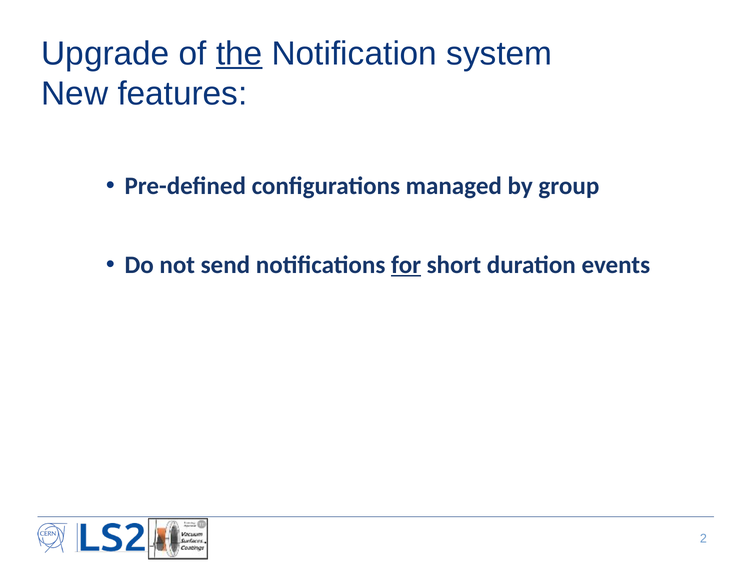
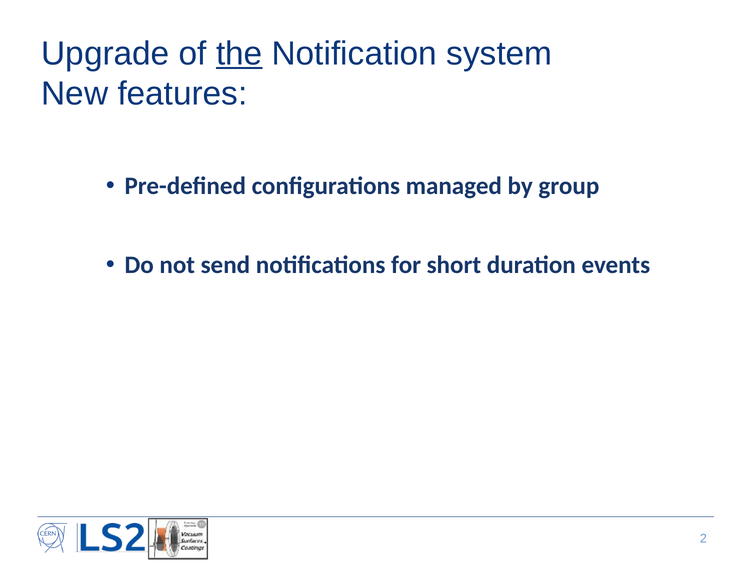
for underline: present -> none
